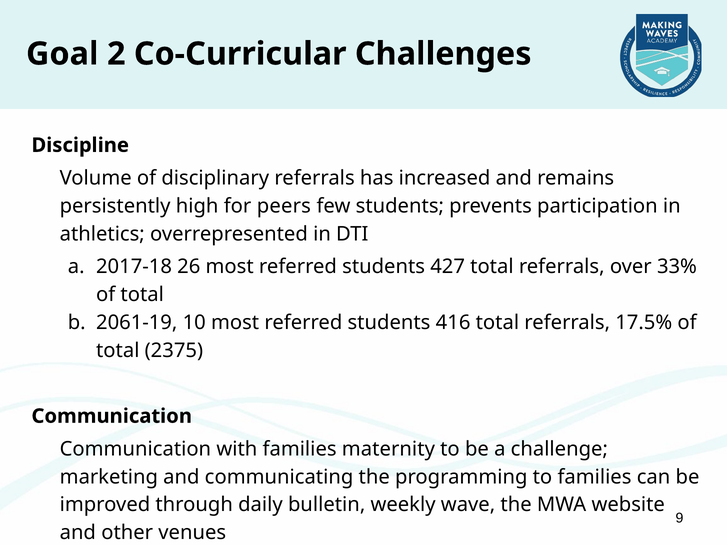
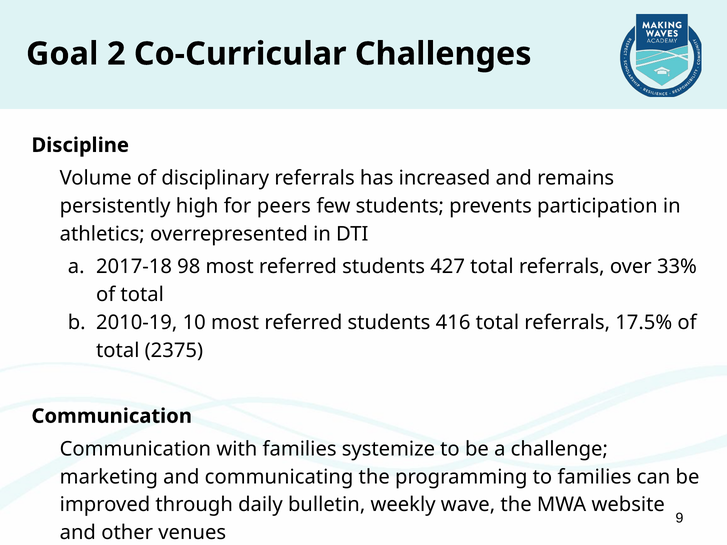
26: 26 -> 98
2061-19: 2061-19 -> 2010-19
maternity: maternity -> systemize
